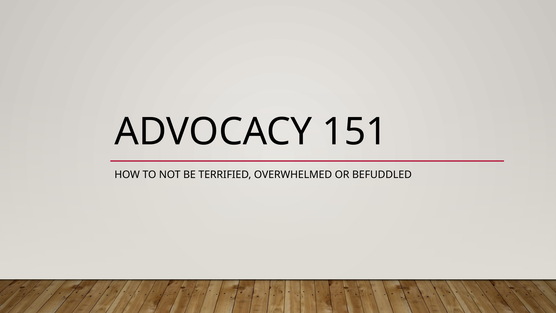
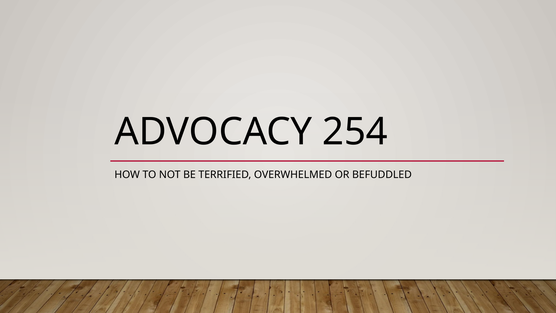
151: 151 -> 254
